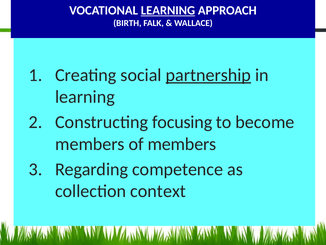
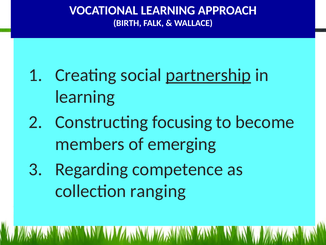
LEARNING at (168, 10) underline: present -> none
of members: members -> emerging
context: context -> ranging
